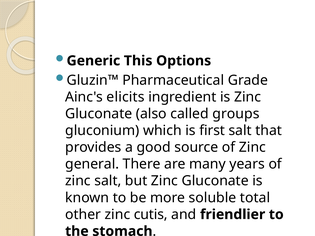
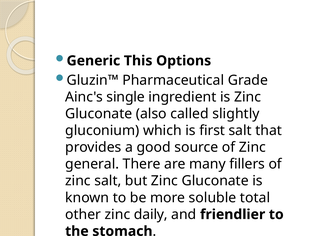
elicits: elicits -> single
groups: groups -> slightly
many years: years -> fillers
cutis: cutis -> daily
